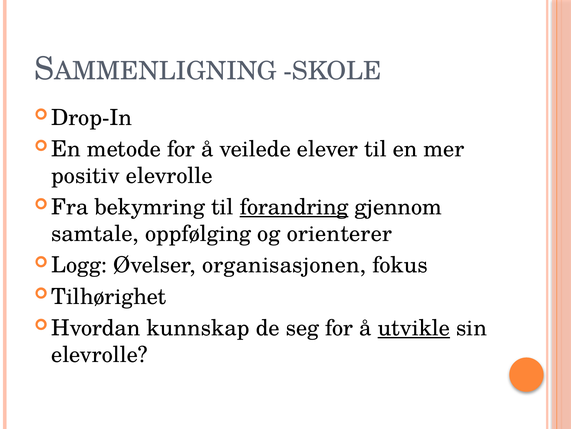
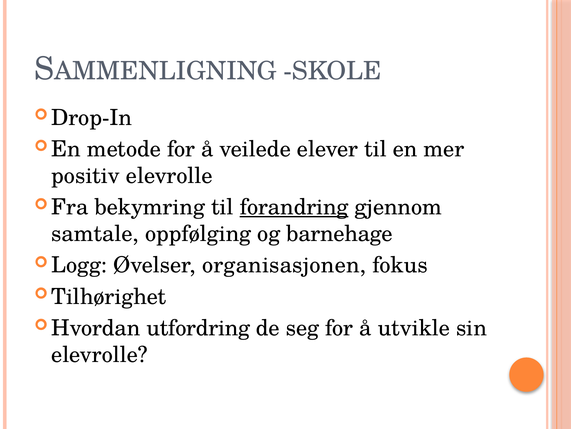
orienterer: orienterer -> barnehage
kunnskap: kunnskap -> utfordring
utvikle underline: present -> none
